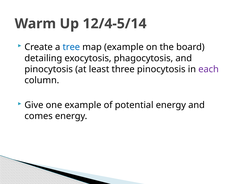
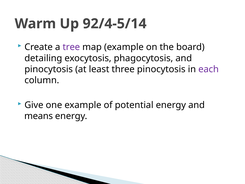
12/4-5/14: 12/4-5/14 -> 92/4-5/14
tree colour: blue -> purple
comes: comes -> means
